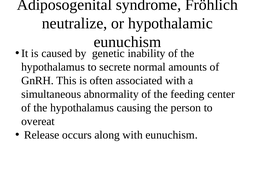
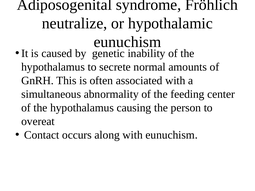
Release: Release -> Contact
